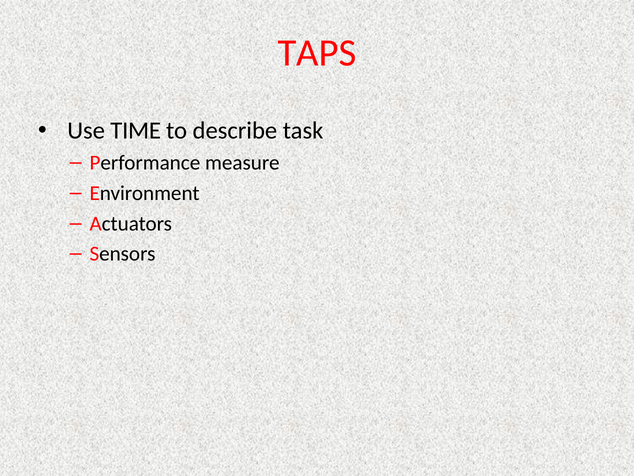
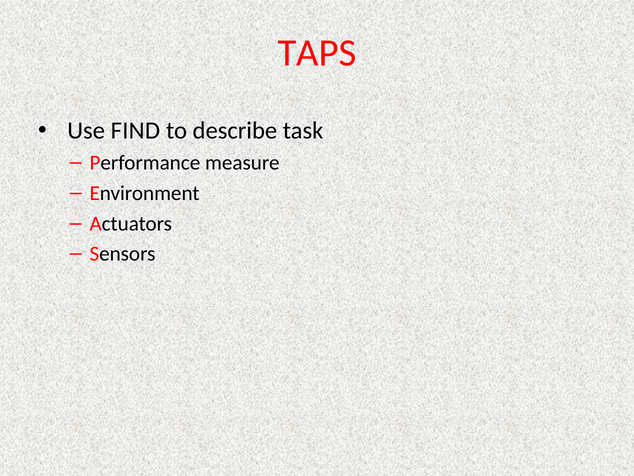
TIME: TIME -> FIND
